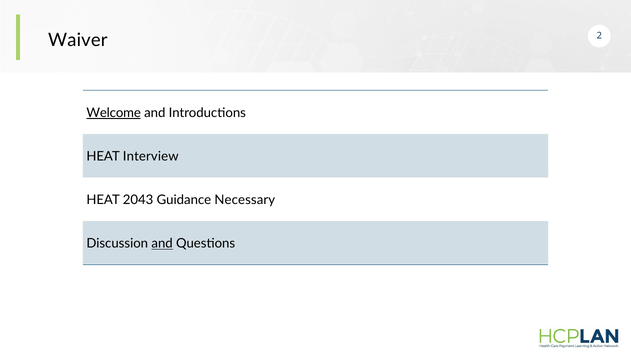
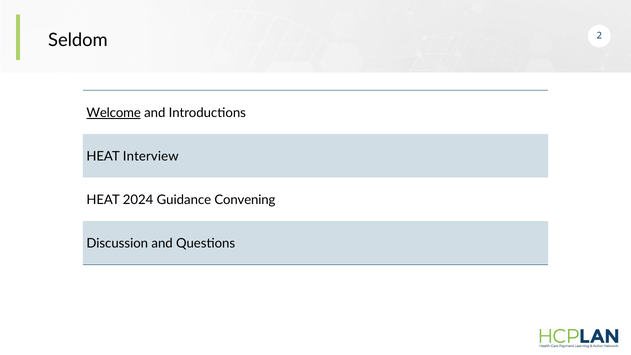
Waiver: Waiver -> Seldom
2043: 2043 -> 2024
Necessary: Necessary -> Convening
and at (162, 244) underline: present -> none
